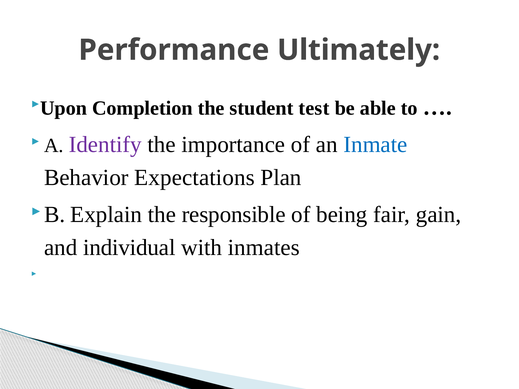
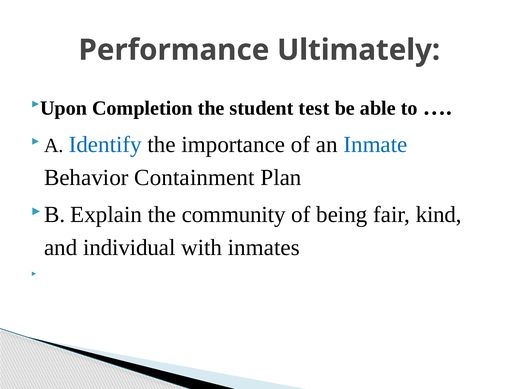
Identify colour: purple -> blue
Expectations: Expectations -> Containment
responsible: responsible -> community
gain: gain -> kind
